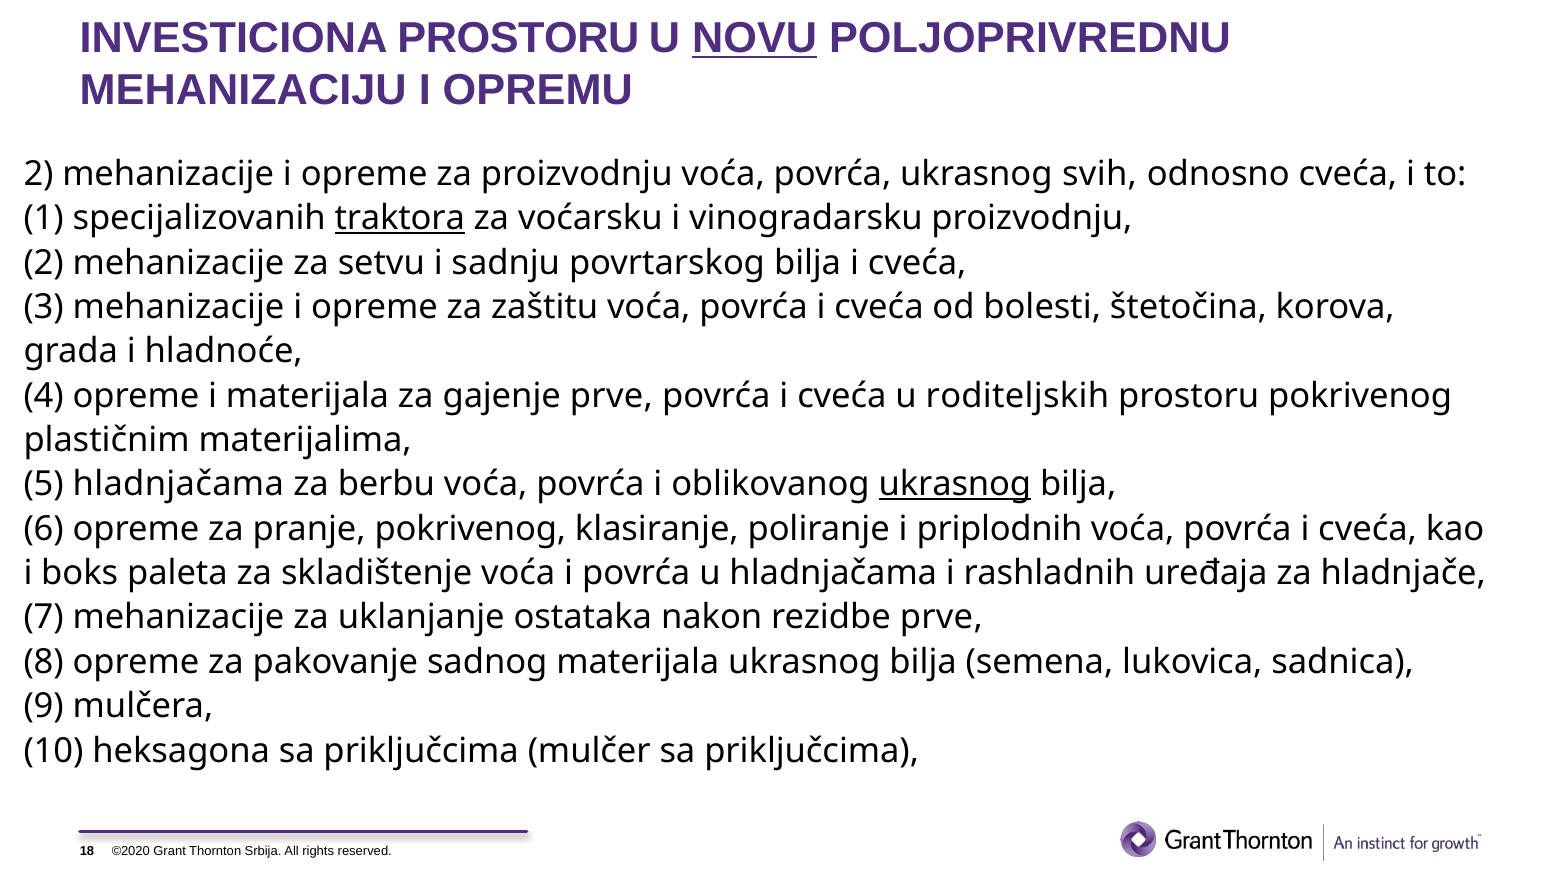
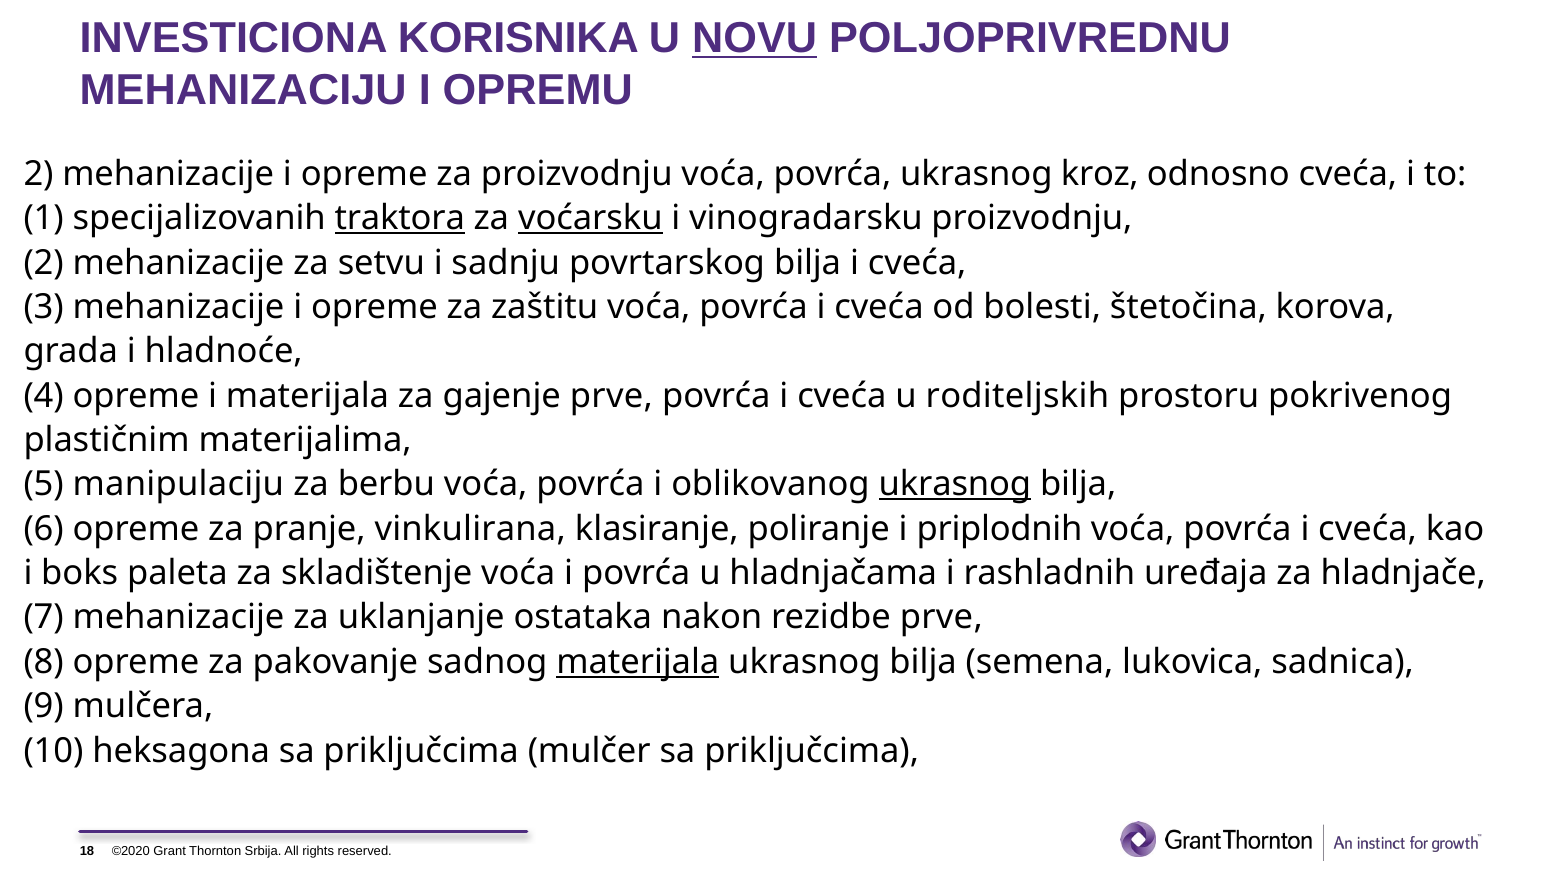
INVESTICIONA PROSTORU: PROSTORU -> KORISNIKA
svih: svih -> kroz
voćarsku underline: none -> present
5 hladnjačama: hladnjačama -> manipulaciju
pranje pokrivenog: pokrivenog -> vinkulirana
materijala at (638, 662) underline: none -> present
